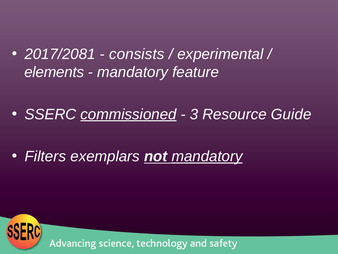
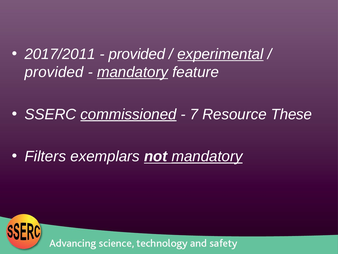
2017/2081: 2017/2081 -> 2017/2011
consists at (137, 54): consists -> provided
experimental underline: none -> present
elements at (54, 72): elements -> provided
mandatory at (133, 72) underline: none -> present
3: 3 -> 7
Guide: Guide -> These
